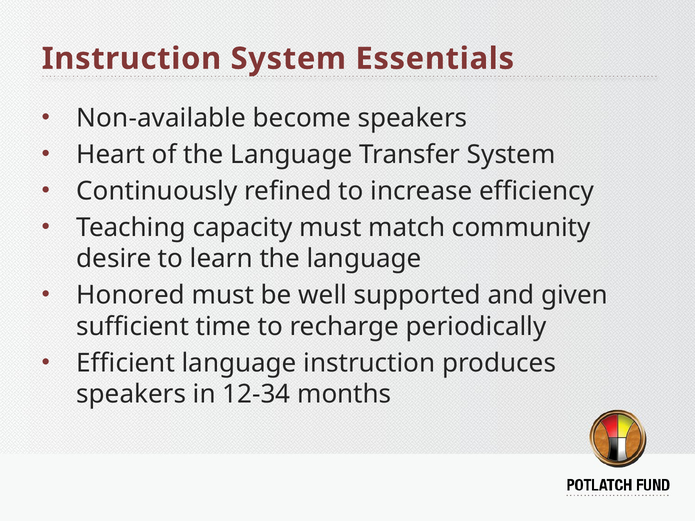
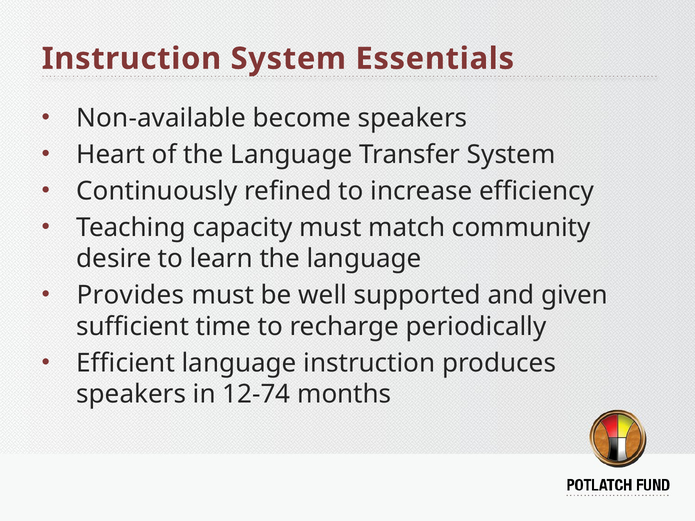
Honored: Honored -> Provides
12-34: 12-34 -> 12-74
